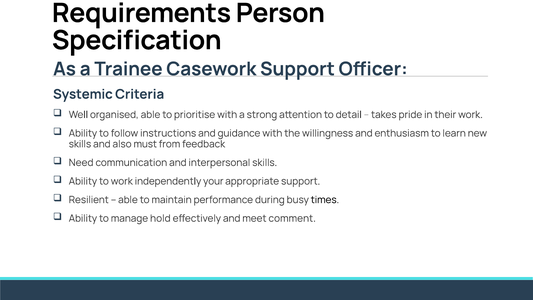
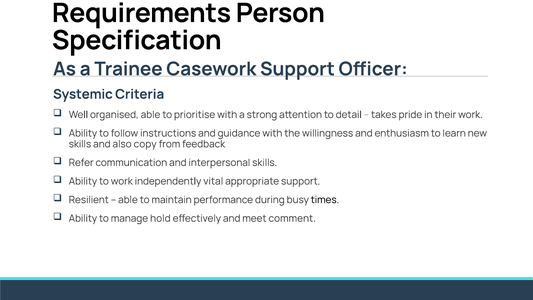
must: must -> copy
Need: Need -> Refer
your: your -> vital
